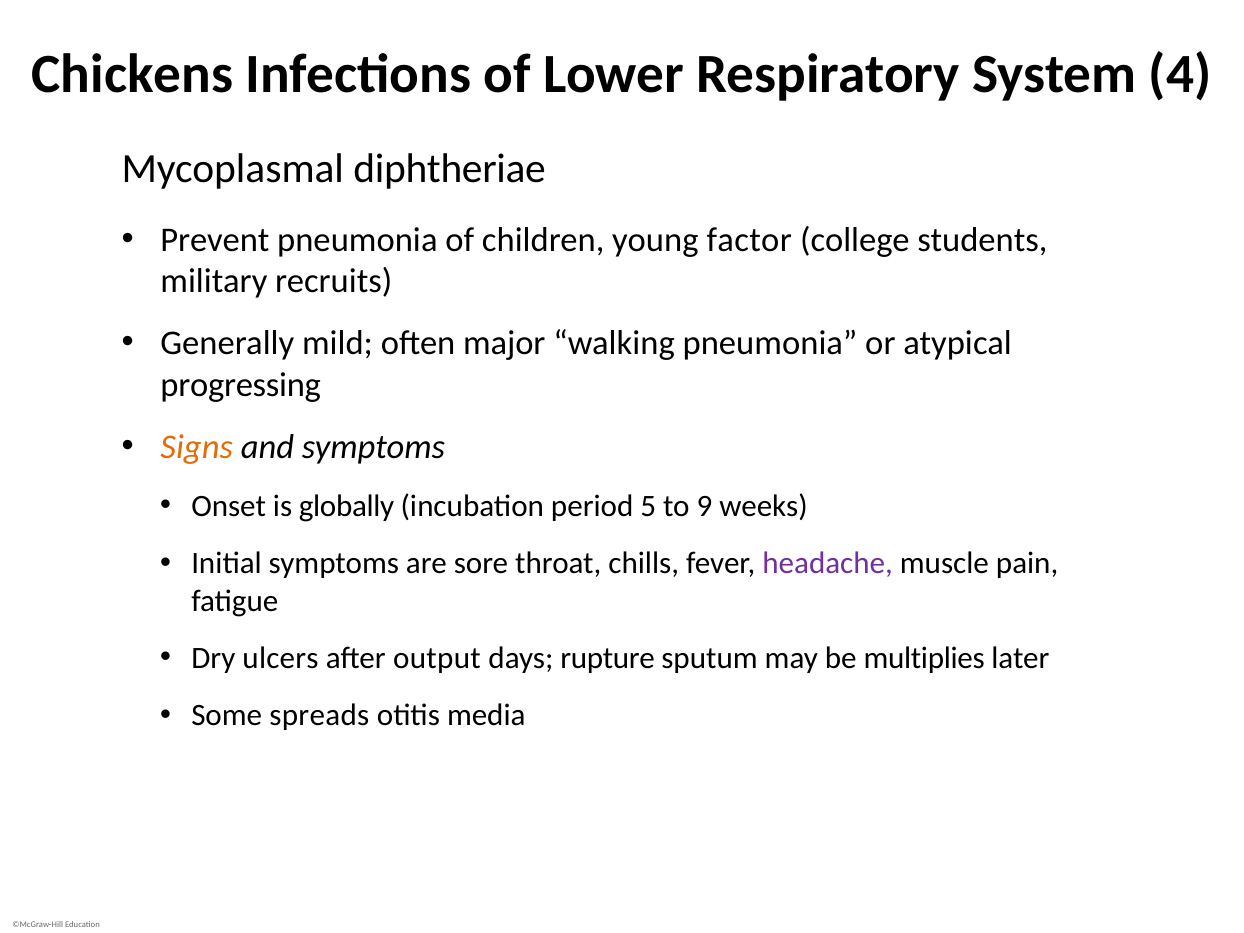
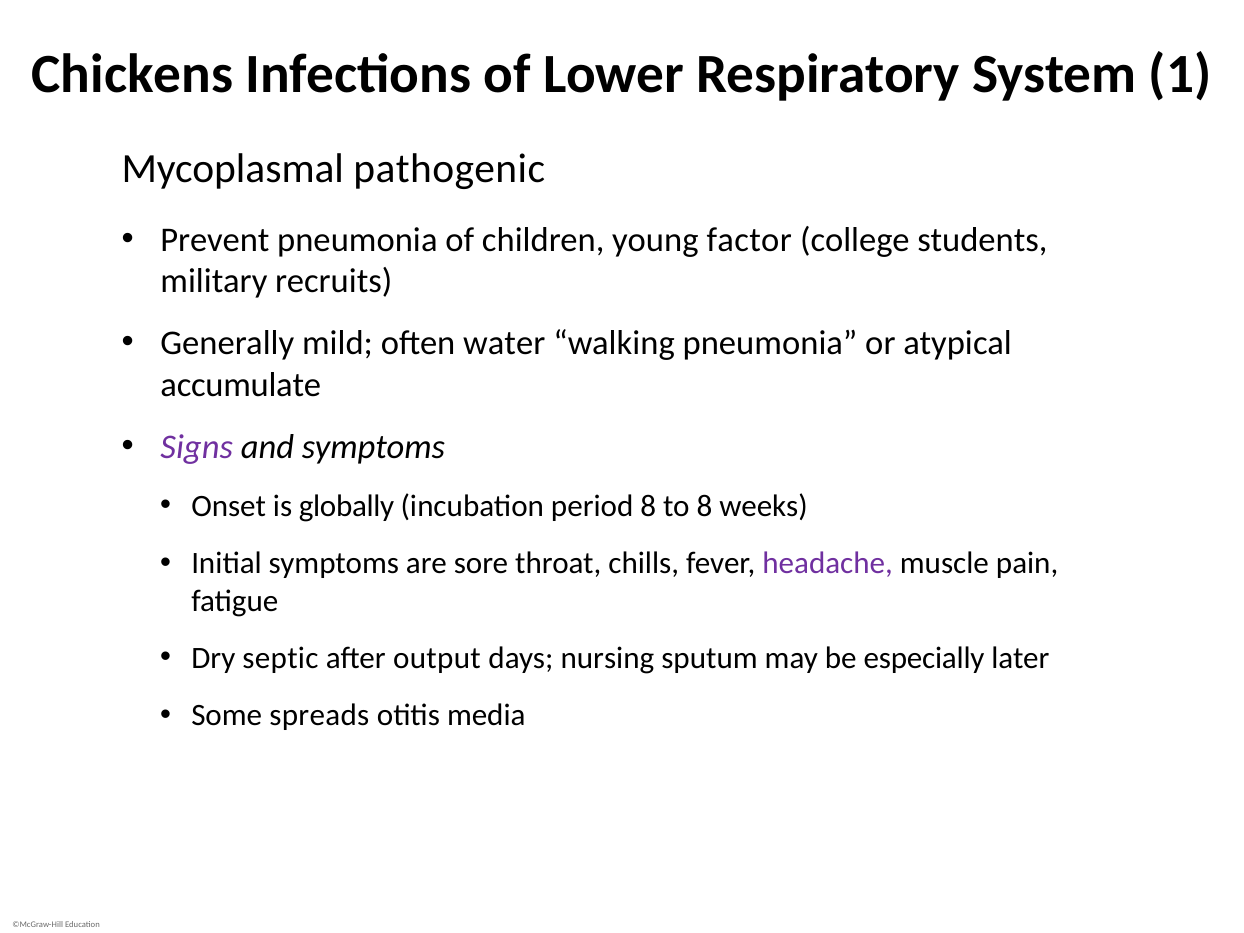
4: 4 -> 1
diphtheriae: diphtheriae -> pathogenic
major: major -> water
progressing: progressing -> accumulate
Signs colour: orange -> purple
period 5: 5 -> 8
to 9: 9 -> 8
ulcers: ulcers -> septic
rupture: rupture -> nursing
multiplies: multiplies -> especially
